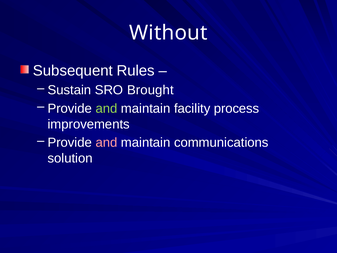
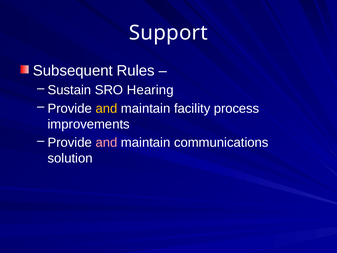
Without: Without -> Support
Brought: Brought -> Hearing
and at (106, 108) colour: light green -> yellow
